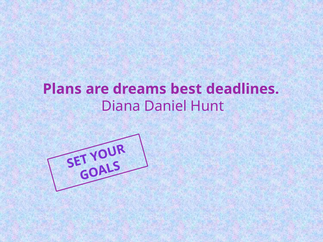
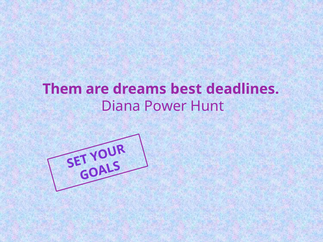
Plans: Plans -> Them
Daniel: Daniel -> Power
